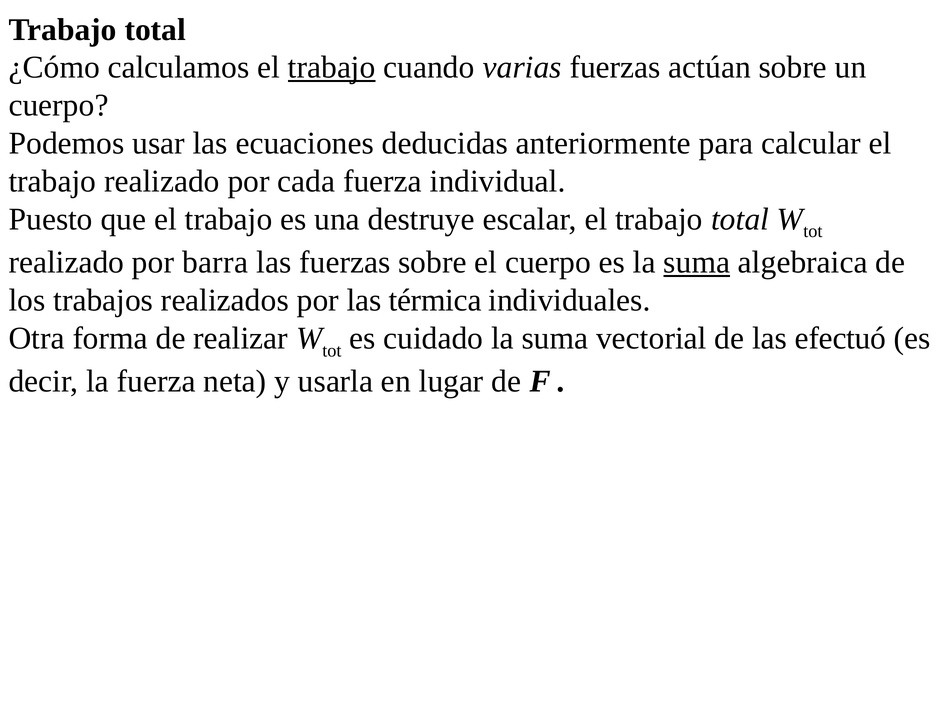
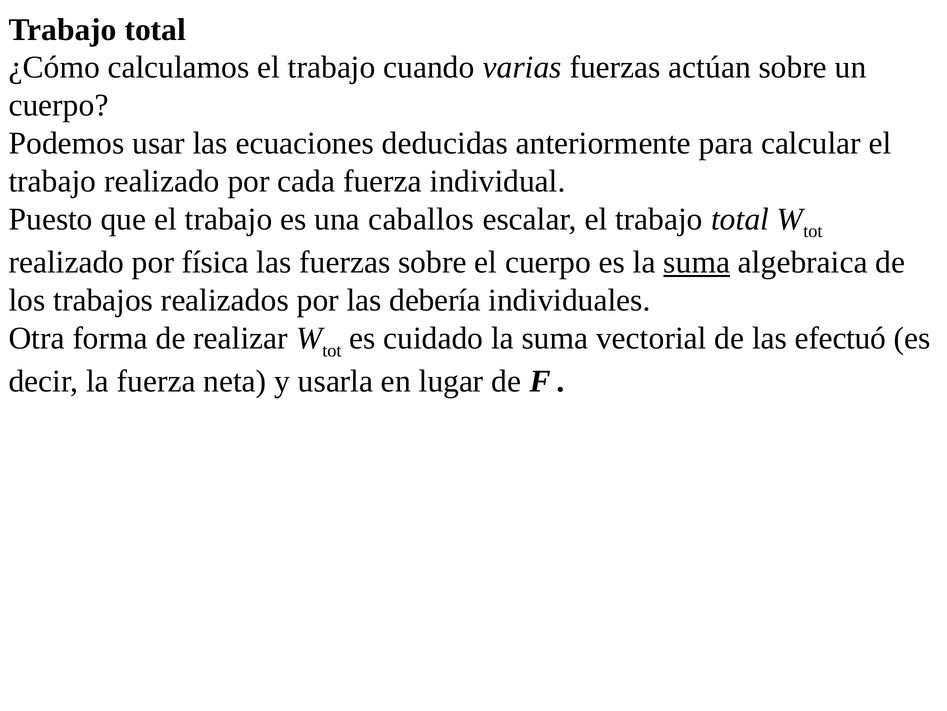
trabajo at (332, 67) underline: present -> none
destruye: destruye -> caballos
barra: barra -> física
térmica: térmica -> debería
